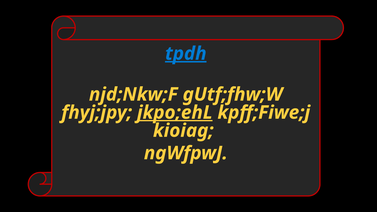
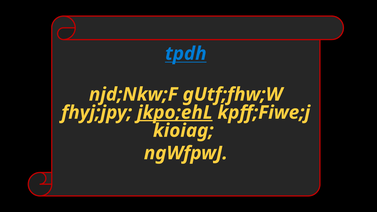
tpdh underline: present -> none
